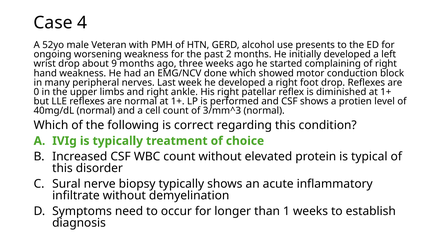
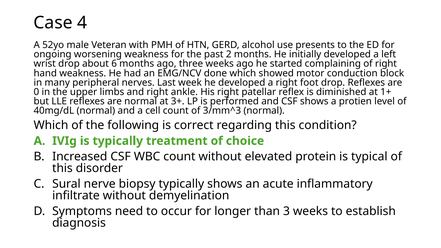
9: 9 -> 6
normal at 1+: 1+ -> 3+
1: 1 -> 3
